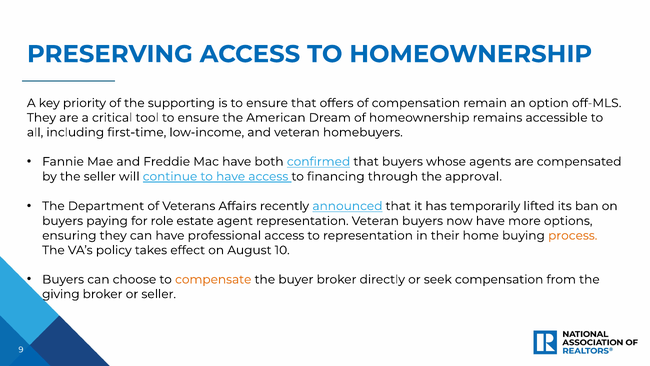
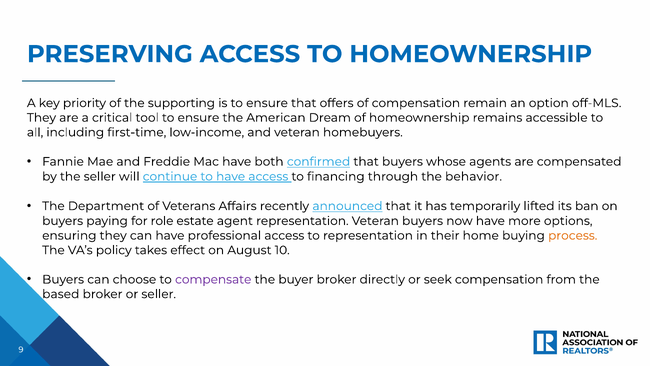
approval: approval -> behavior
compensate colour: orange -> purple
giving: giving -> based
